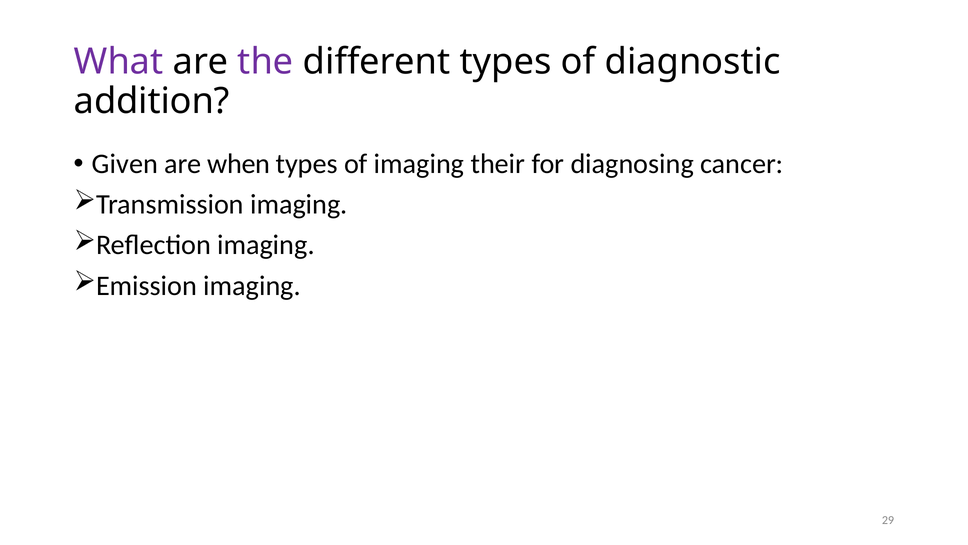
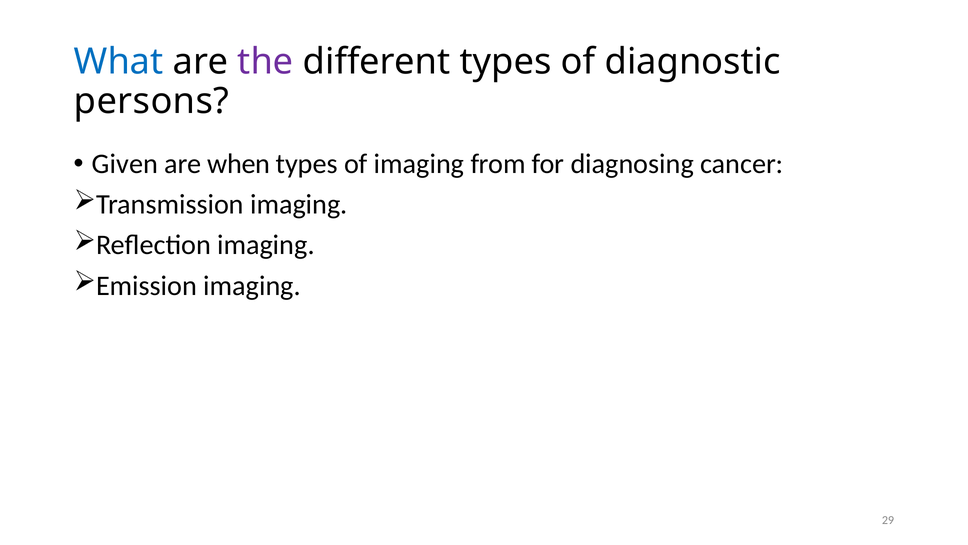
What colour: purple -> blue
addition: addition -> persons
their: their -> from
